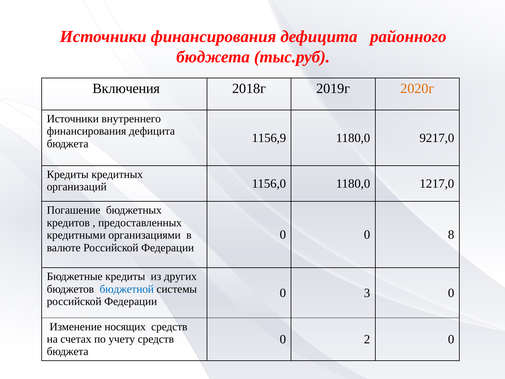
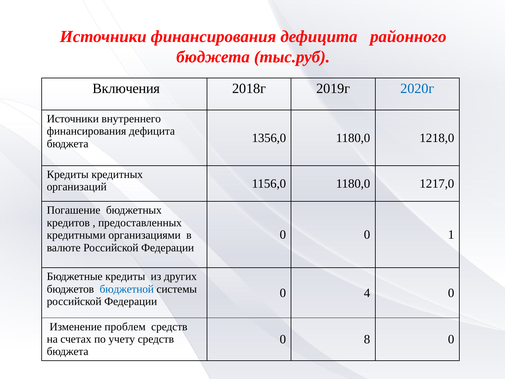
2020г colour: orange -> blue
1156,9: 1156,9 -> 1356,0
9217,0: 9217,0 -> 1218,0
8: 8 -> 1
3: 3 -> 4
носящих: носящих -> проблем
2: 2 -> 8
